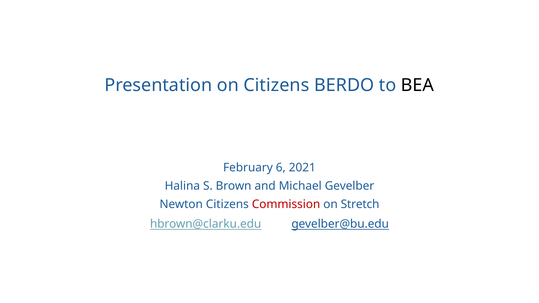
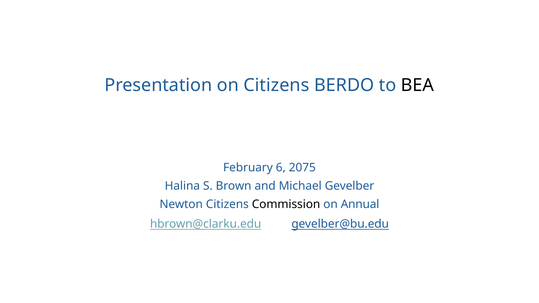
2021: 2021 -> 2075
Commission colour: red -> black
Stretch: Stretch -> Annual
